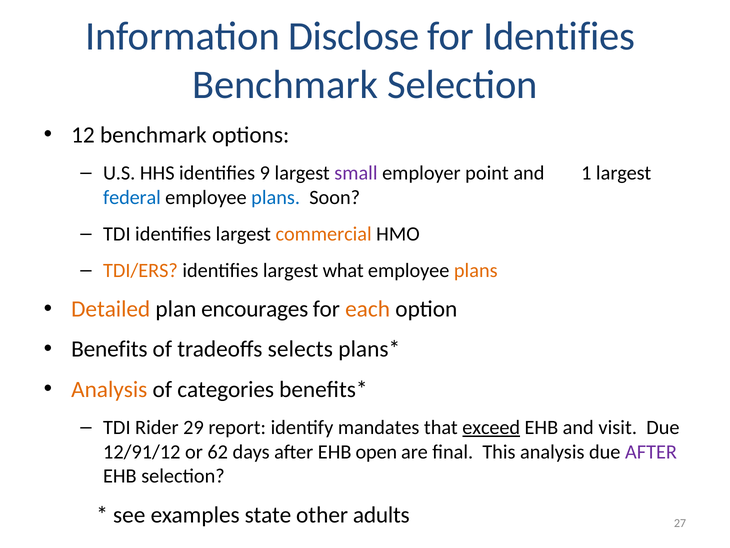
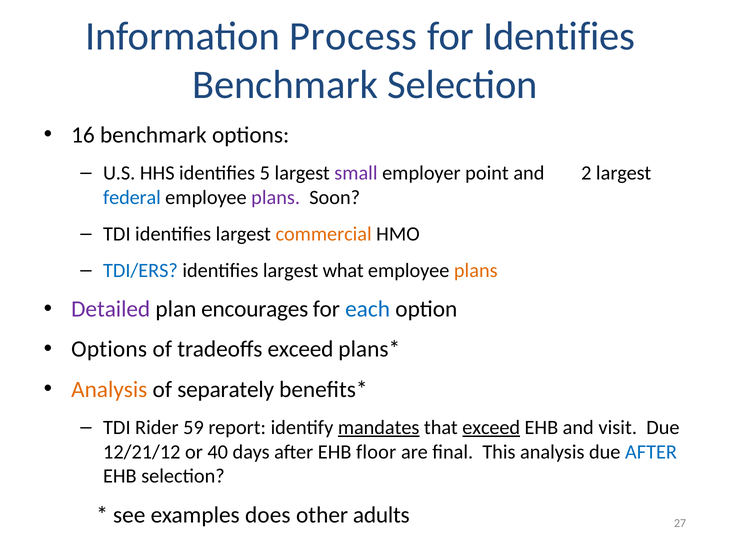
Disclose: Disclose -> Process
12: 12 -> 16
9: 9 -> 5
1: 1 -> 2
plans at (276, 197) colour: blue -> purple
TDI/ERS colour: orange -> blue
Detailed colour: orange -> purple
each colour: orange -> blue
Benefits at (109, 349): Benefits -> Options
tradeoffs selects: selects -> exceed
categories: categories -> separately
29: 29 -> 59
mandates underline: none -> present
12/91/12: 12/91/12 -> 12/21/12
62: 62 -> 40
open: open -> floor
AFTER at (651, 452) colour: purple -> blue
state: state -> does
